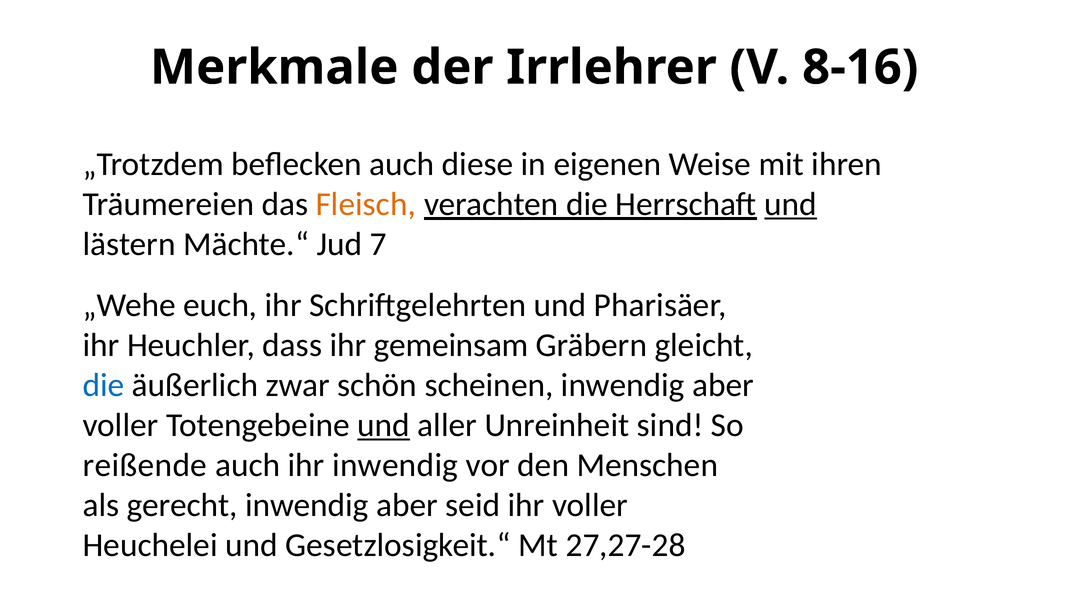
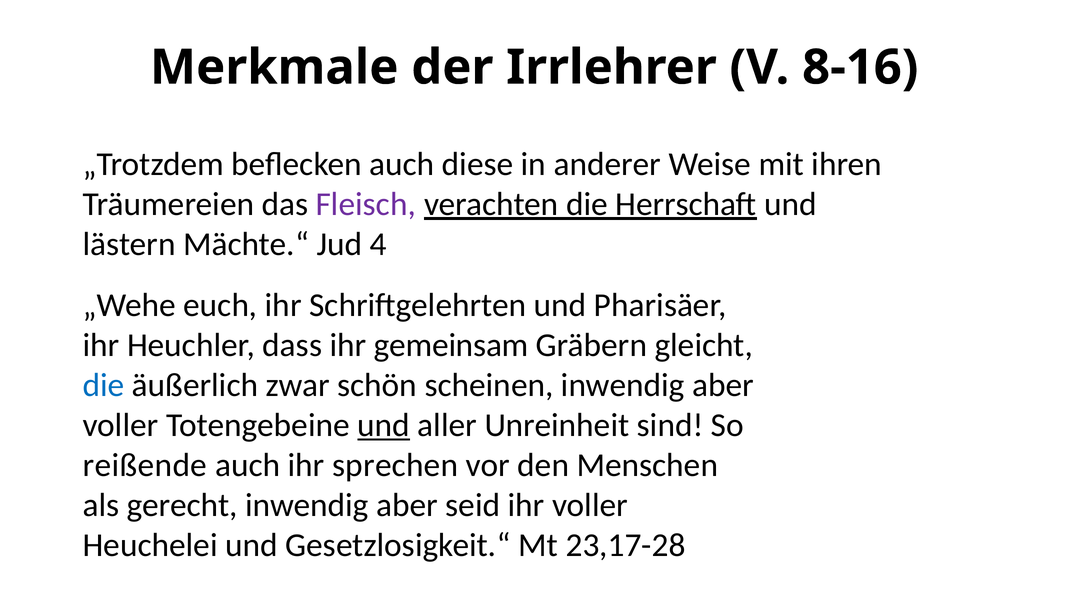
eigenen: eigenen -> anderer
Fleisch colour: orange -> purple
und at (791, 204) underline: present -> none
7: 7 -> 4
ihr inwendig: inwendig -> sprechen
27,27-28: 27,27-28 -> 23,17-28
